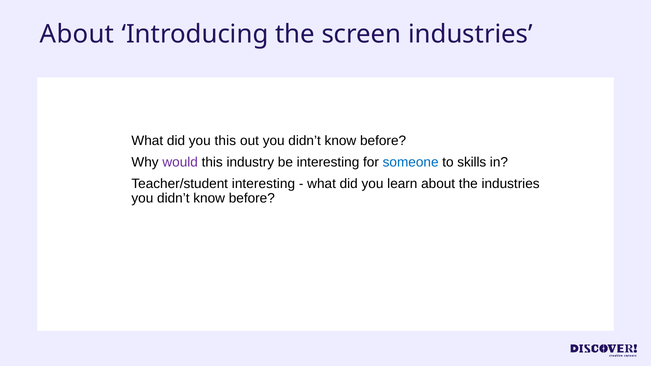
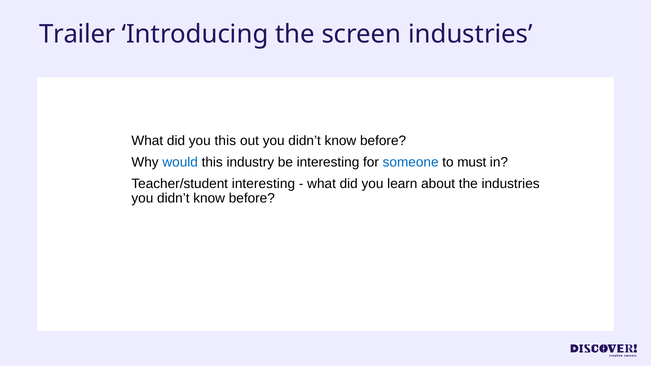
About at (77, 34): About -> Trailer
would colour: purple -> blue
skills: skills -> must
